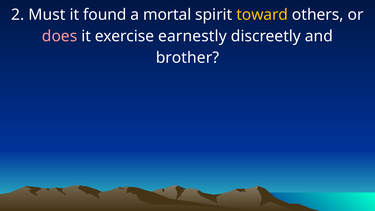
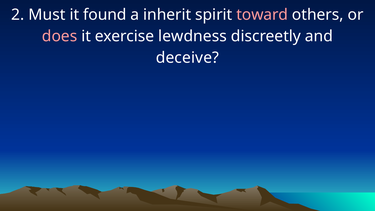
mortal: mortal -> inherit
toward colour: yellow -> pink
earnestly: earnestly -> lewdness
brother: brother -> deceive
